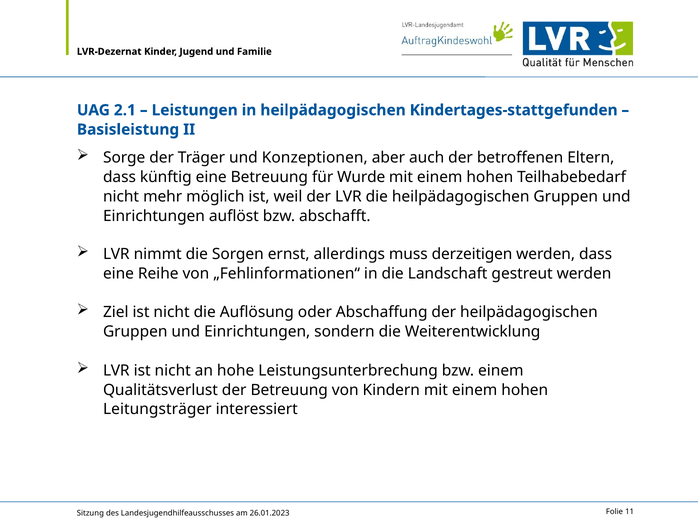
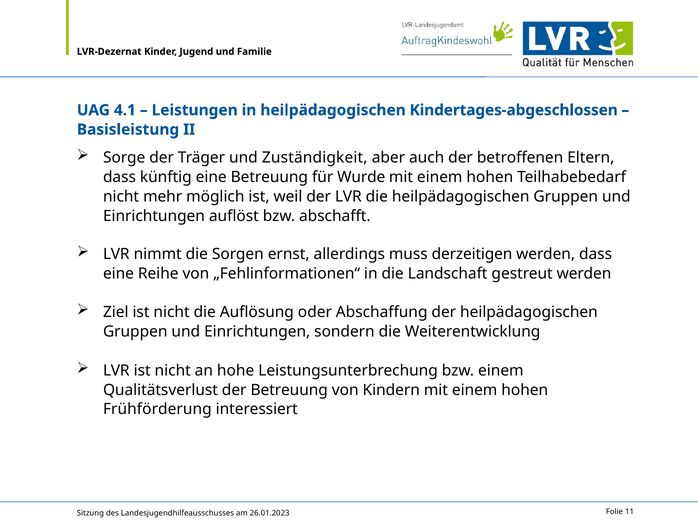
2.1: 2.1 -> 4.1
Kindertages-stattgefunden: Kindertages-stattgefunden -> Kindertages-abgeschlossen
Konzeptionen: Konzeptionen -> Zuständigkeit
Leitungsträger: Leitungsträger -> Frühförderung
